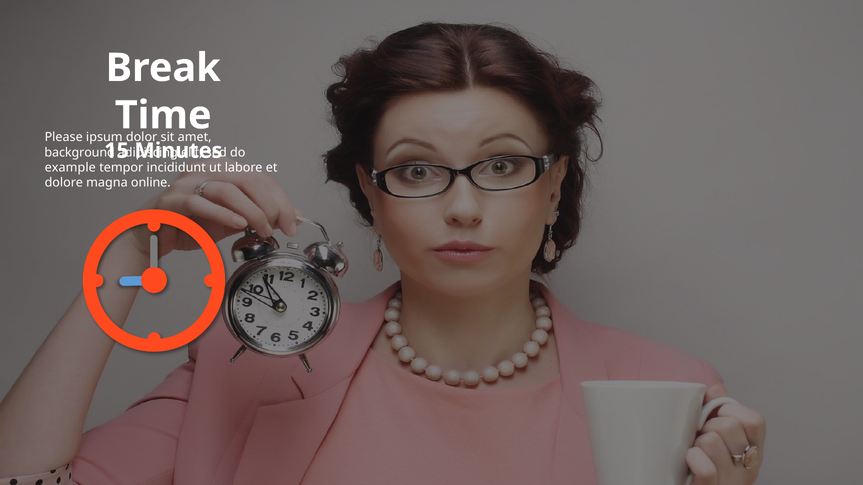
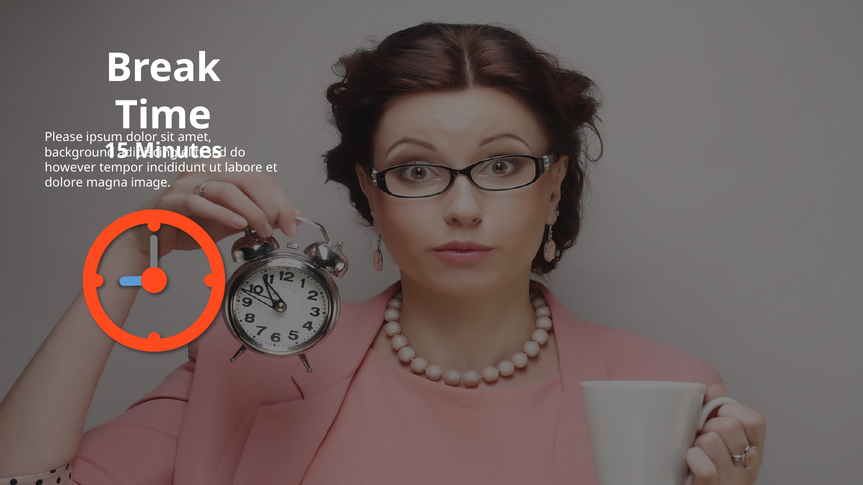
example: example -> however
online: online -> image
